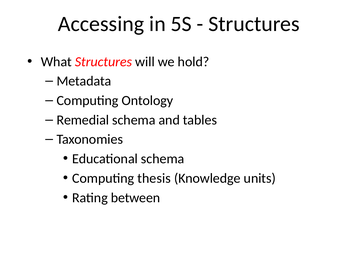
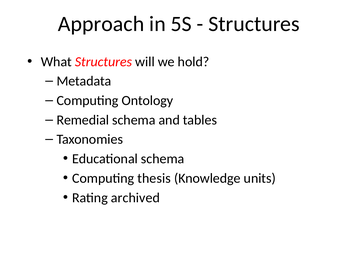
Accessing: Accessing -> Approach
between: between -> archived
